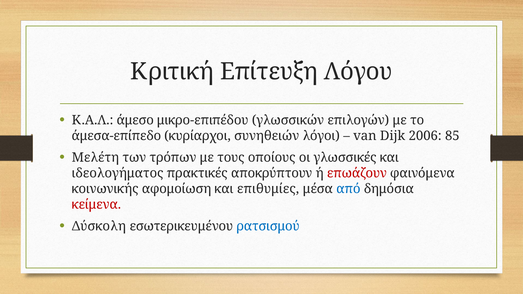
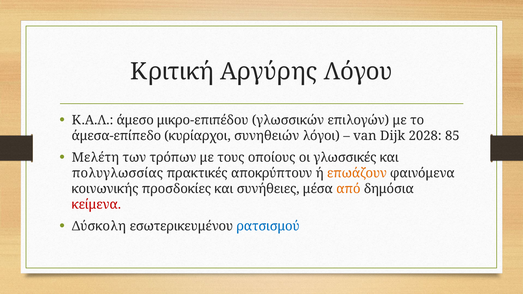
Επίτευξη: Επίτευξη -> Αργύρης
2006: 2006 -> 2028
ιδεολογήματος: ιδεολογήματος -> πολυγλωσσίας
επωάζουν colour: red -> orange
αφομοίωση: αφομοίωση -> προσδοκίες
επιθυμίες: επιθυμίες -> συνήθειες
από colour: blue -> orange
